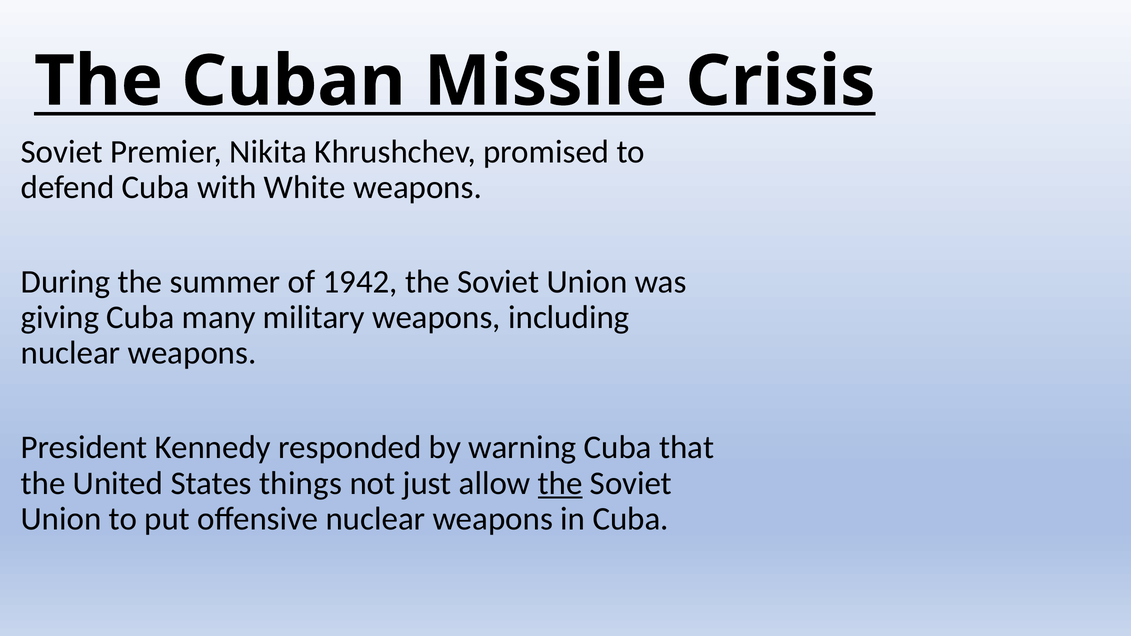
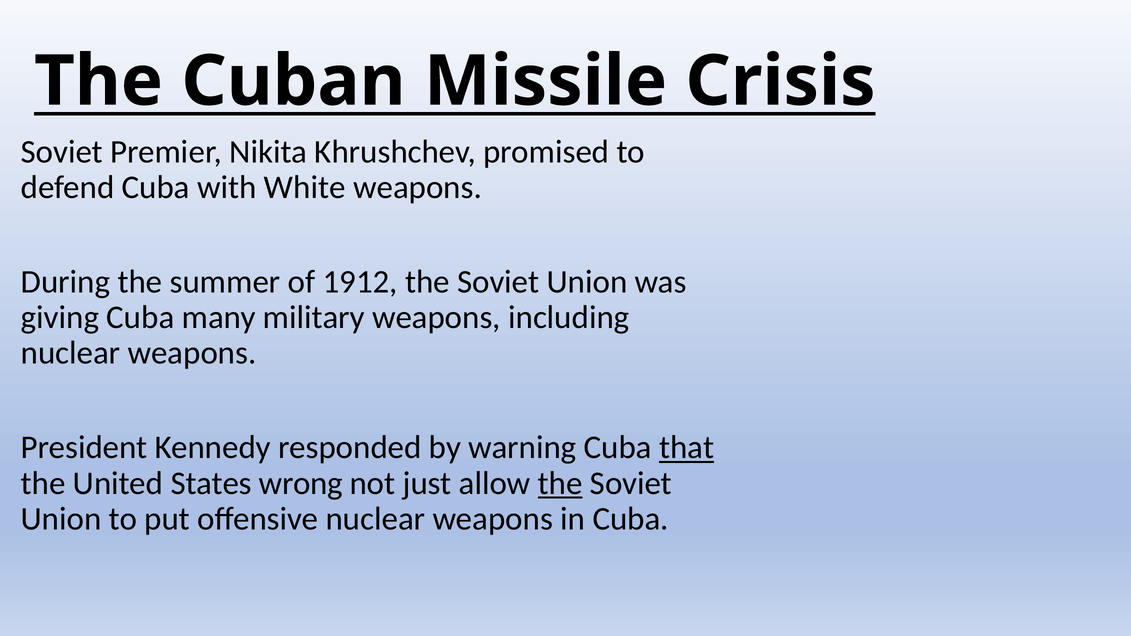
1942: 1942 -> 1912
that underline: none -> present
things: things -> wrong
